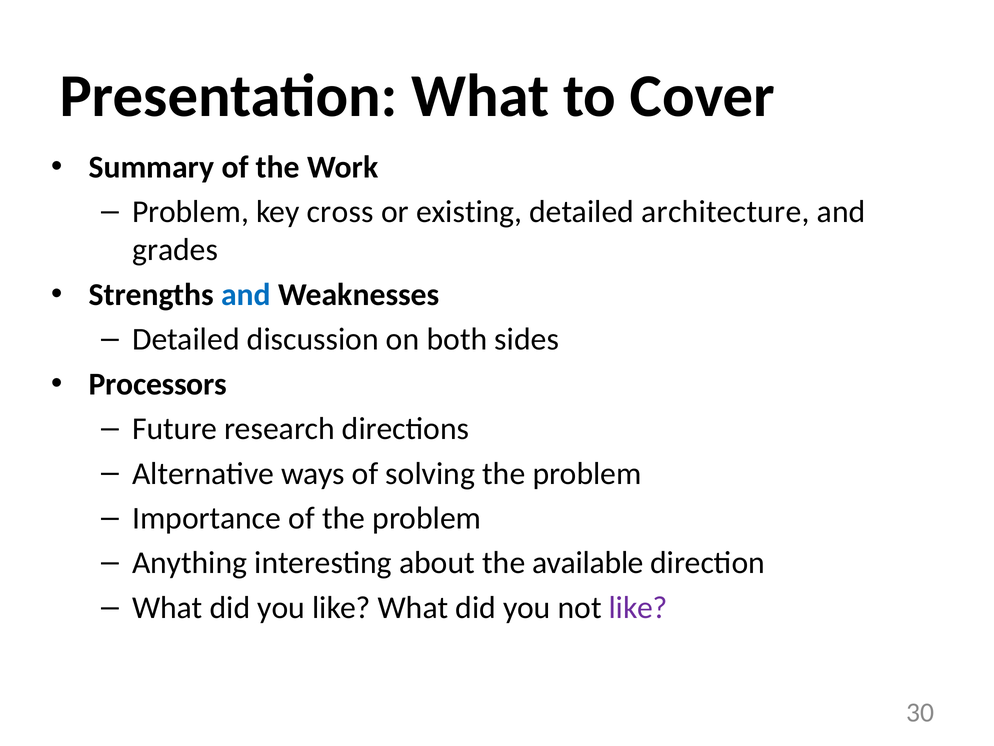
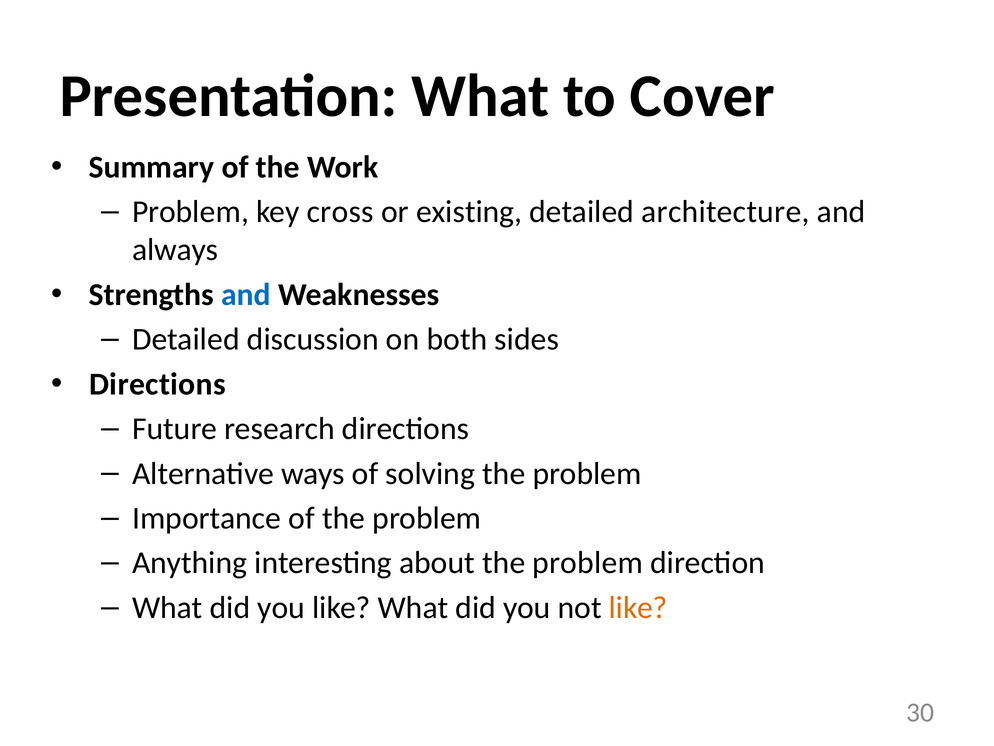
grades: grades -> always
Processors at (158, 384): Processors -> Directions
about the available: available -> problem
like at (638, 607) colour: purple -> orange
